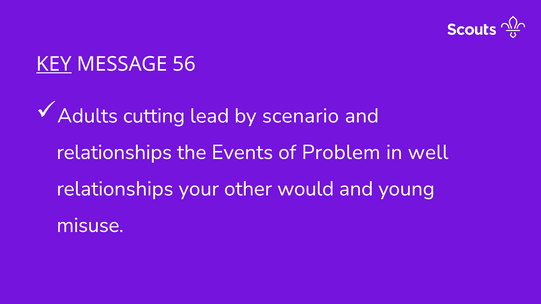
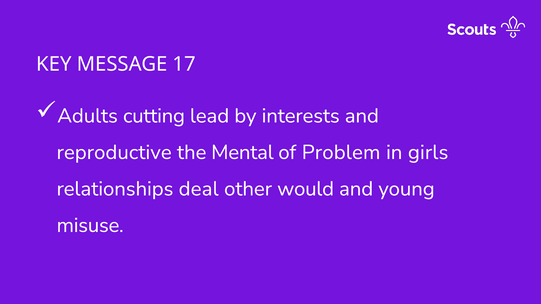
KEY underline: present -> none
56: 56 -> 17
scenario: scenario -> interests
relationships at (114, 152): relationships -> reproductive
Events: Events -> Mental
well: well -> girls
your: your -> deal
